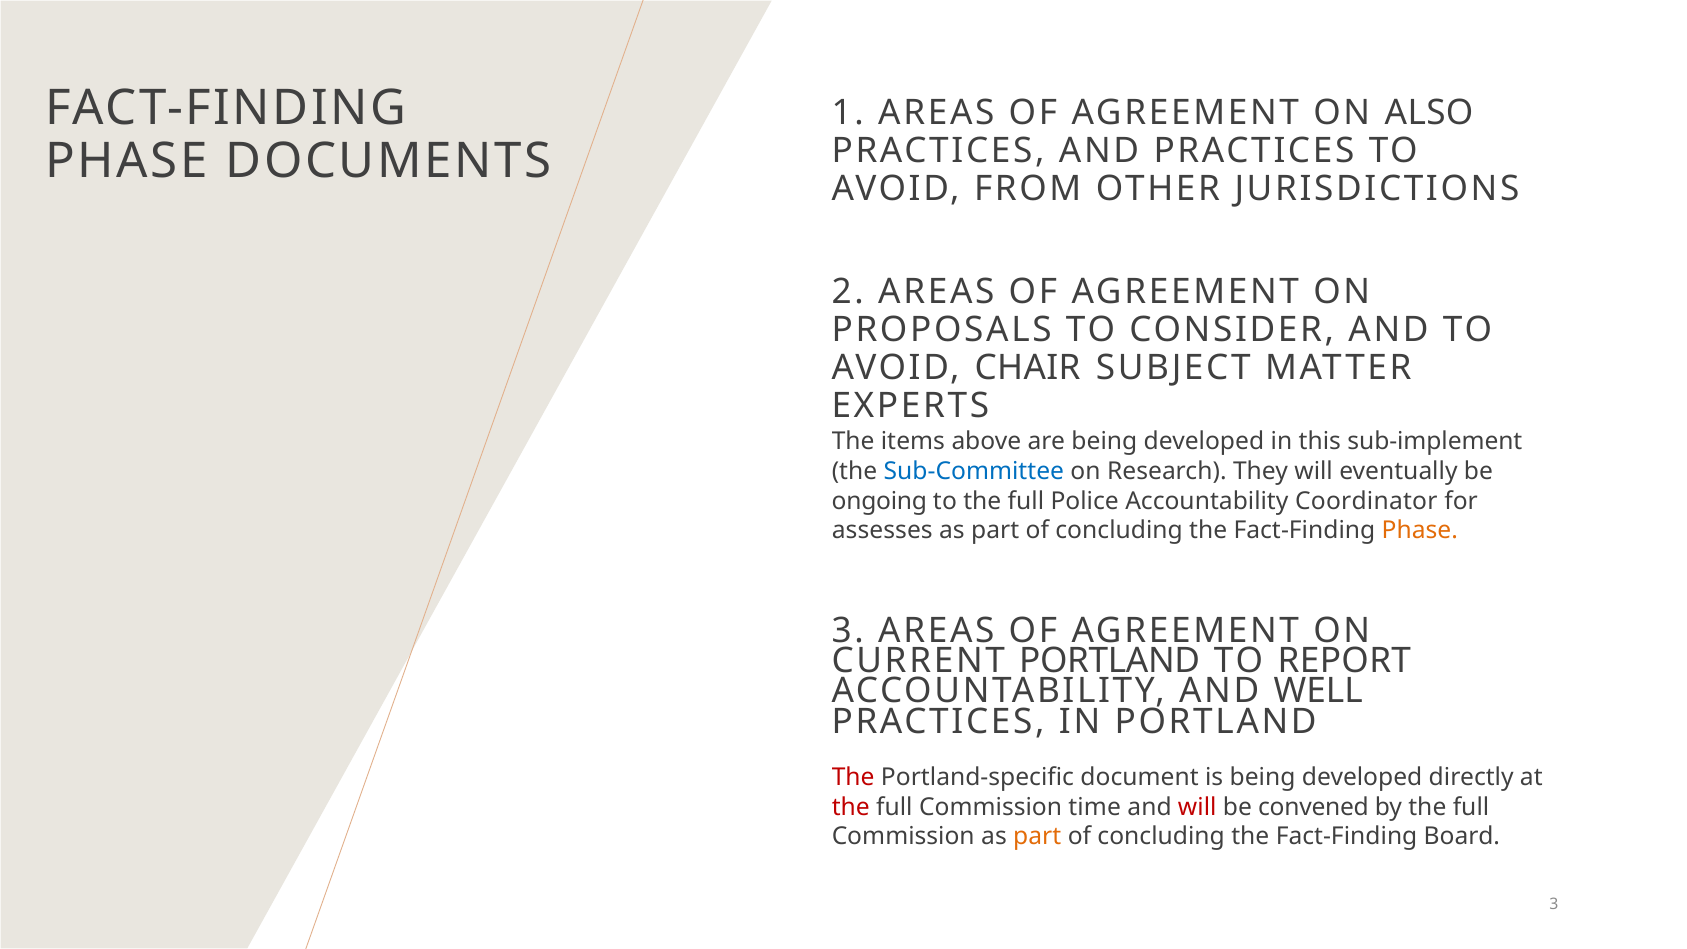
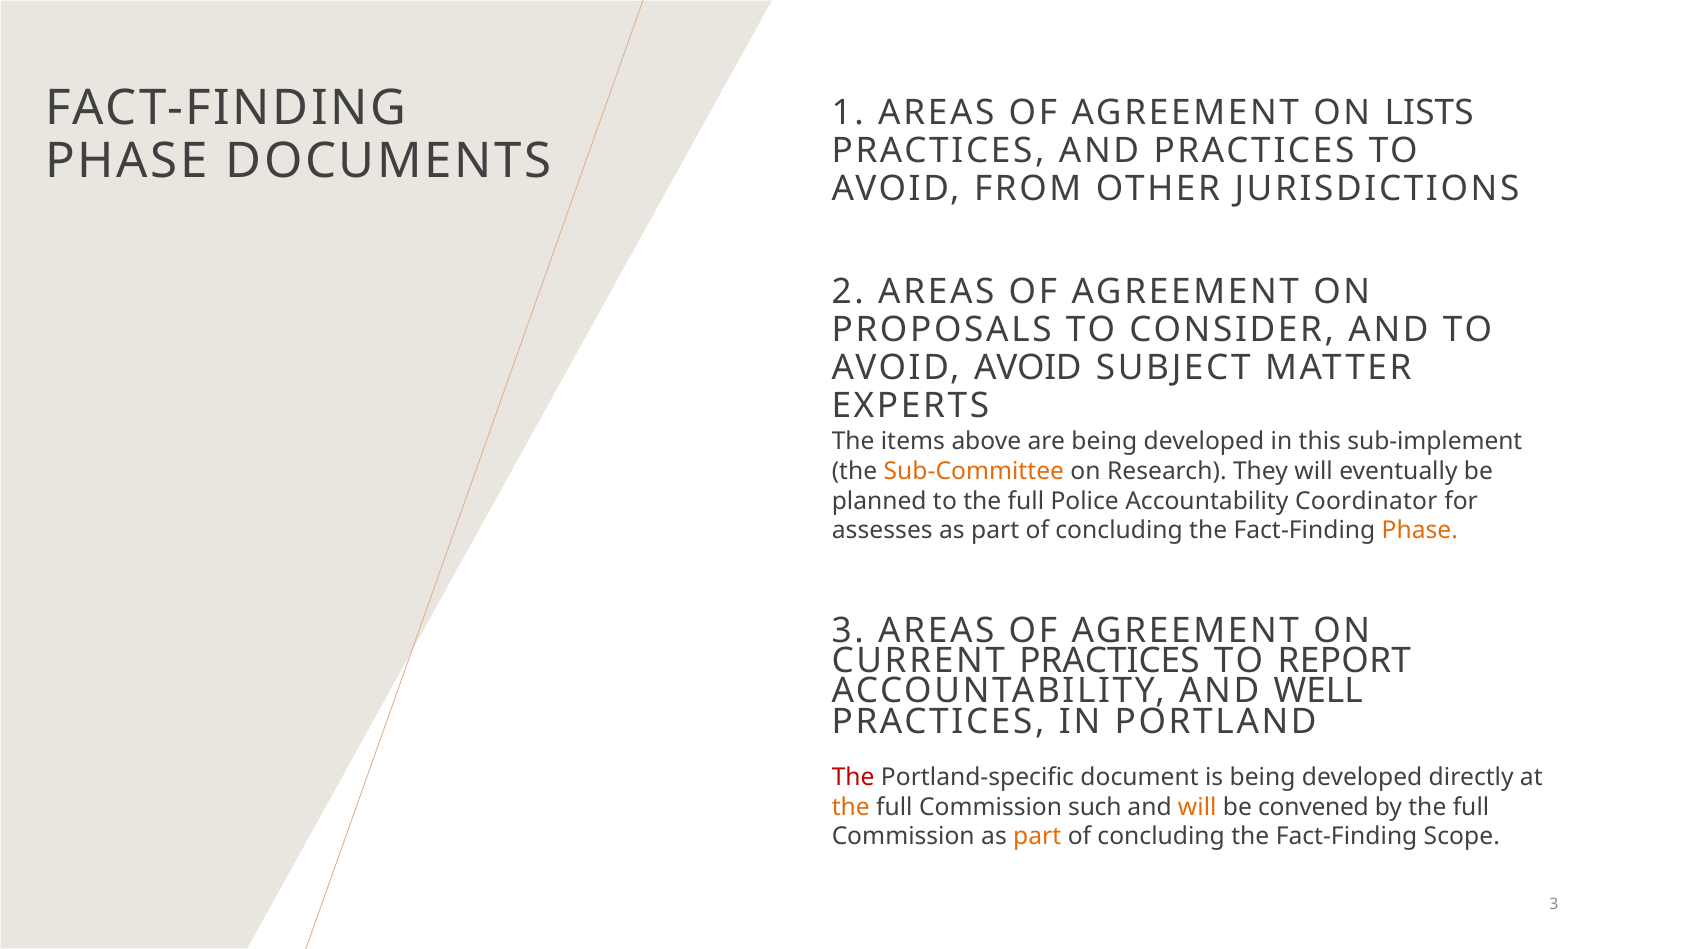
ALSO: ALSO -> LISTS
AVOID CHAIR: CHAIR -> AVOID
Sub-Committee colour: blue -> orange
ongoing: ongoing -> planned
CURRENT PORTLAND: PORTLAND -> PRACTICES
the at (851, 807) colour: red -> orange
time: time -> such
will at (1197, 807) colour: red -> orange
Board: Board -> Scope
